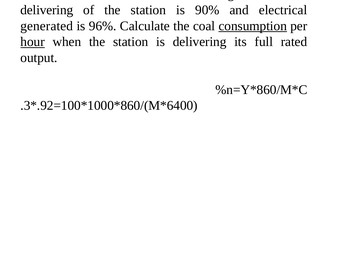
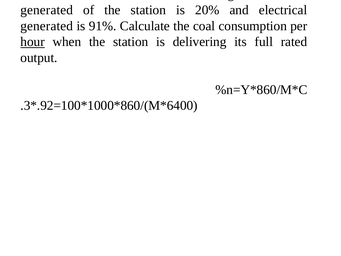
delivering at (47, 10): delivering -> generated
90%: 90% -> 20%
96%: 96% -> 91%
consumption underline: present -> none
